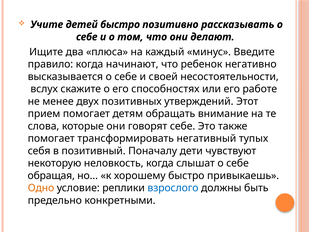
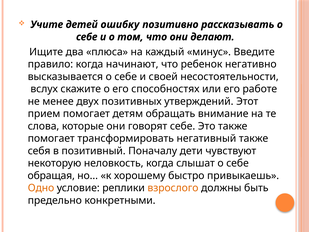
детей быстро: быстро -> ошибку
негативный тупых: тупых -> также
взрослого colour: blue -> orange
